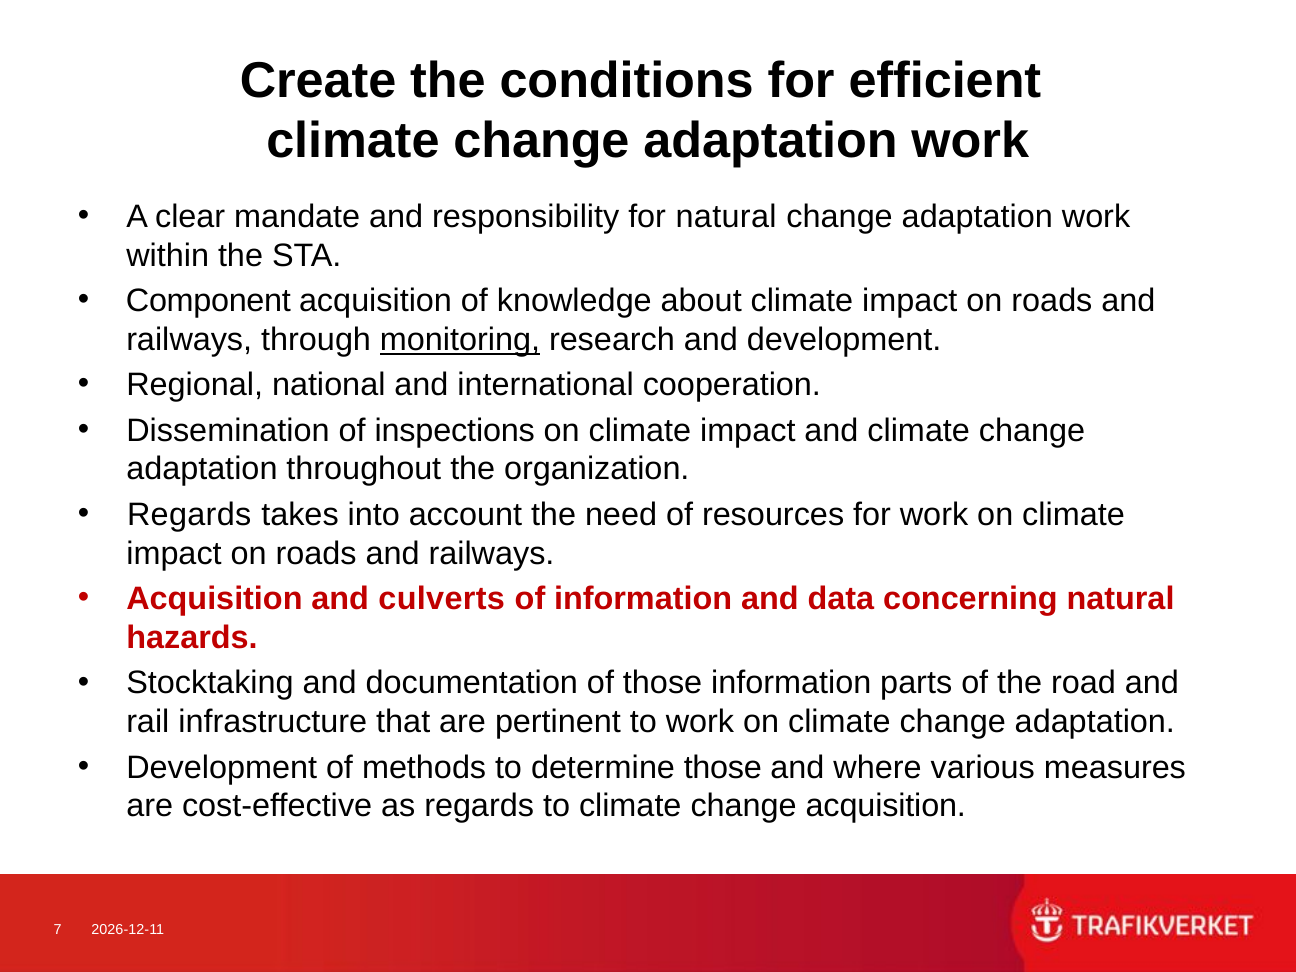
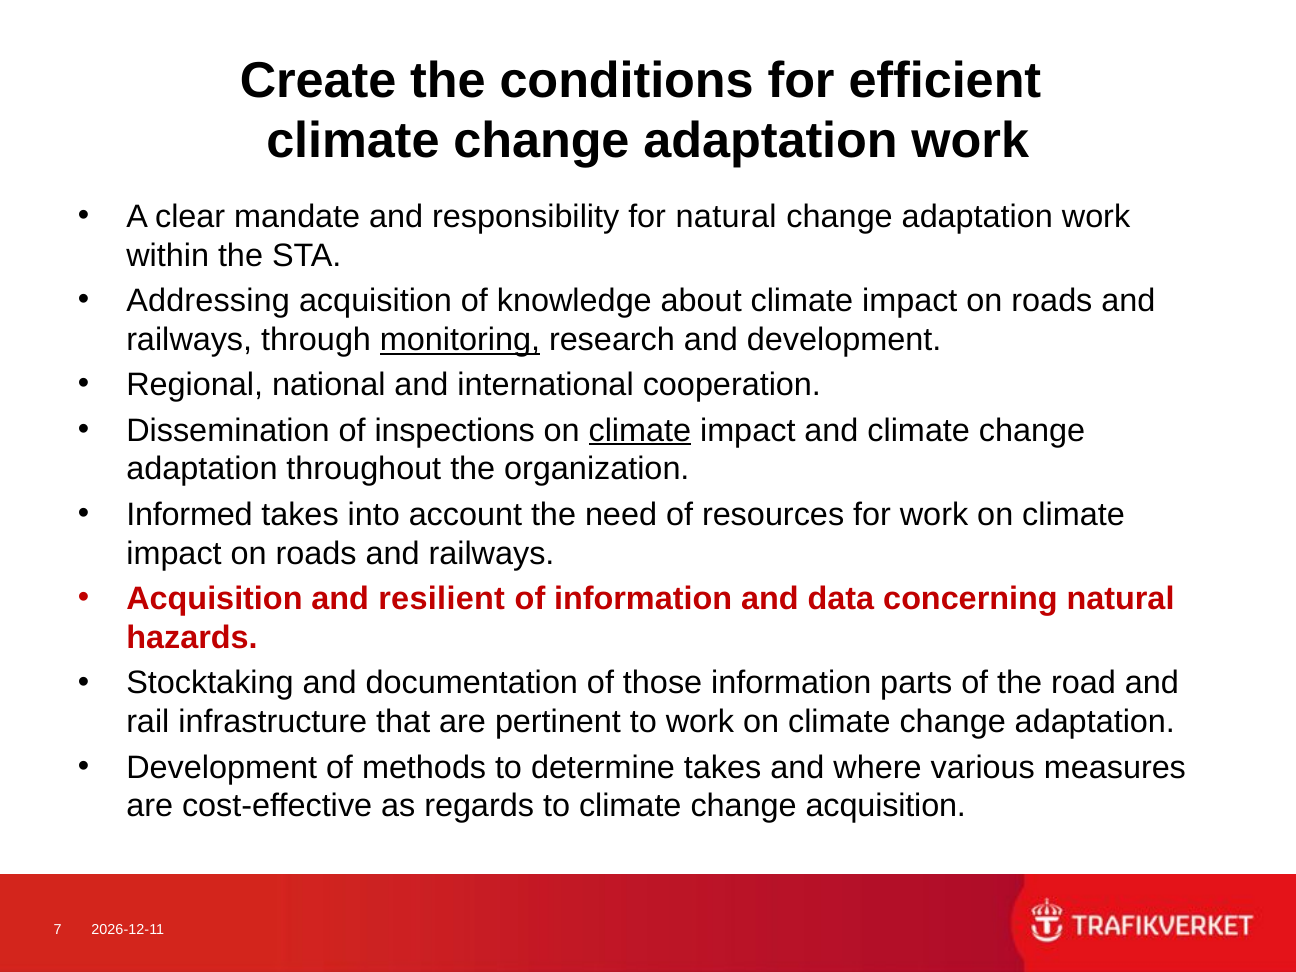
Component: Component -> Addressing
climate at (640, 430) underline: none -> present
Regards at (189, 515): Regards -> Informed
culverts: culverts -> resilient
determine those: those -> takes
